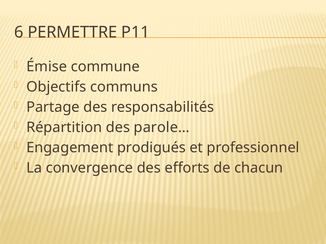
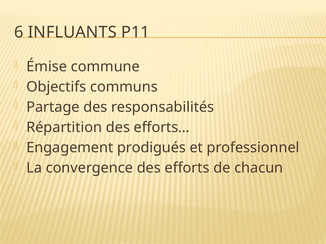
PERMETTRE: PERMETTRE -> INFLUANTS
parole…: parole… -> efforts…
